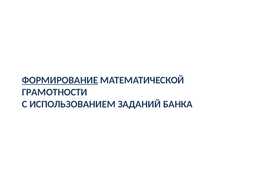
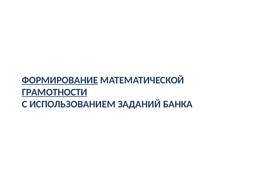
ГРАМОТНОСТИ underline: none -> present
